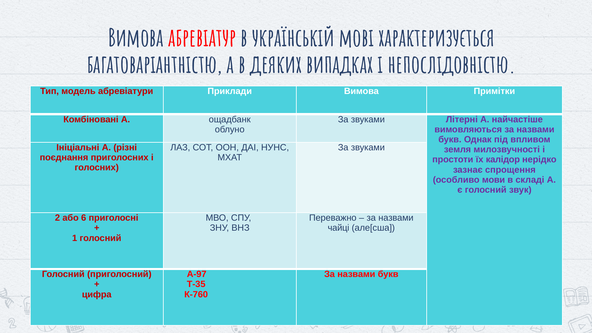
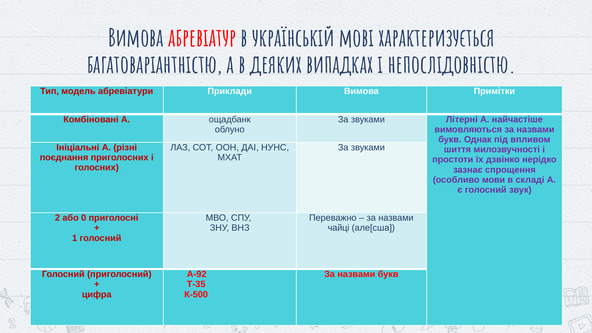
земля: земля -> шиття
калідор: калідор -> дзвінко
6: 6 -> 0
А-97: А-97 -> А-92
К-760: К-760 -> К-500
